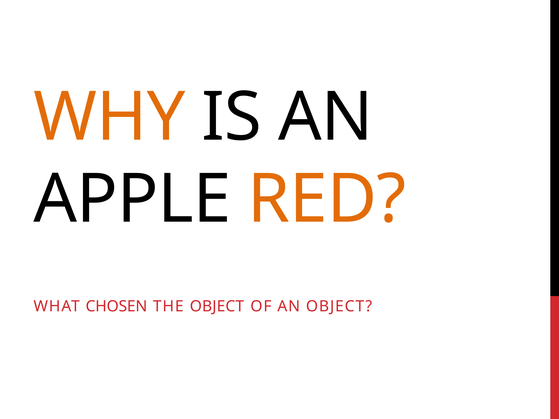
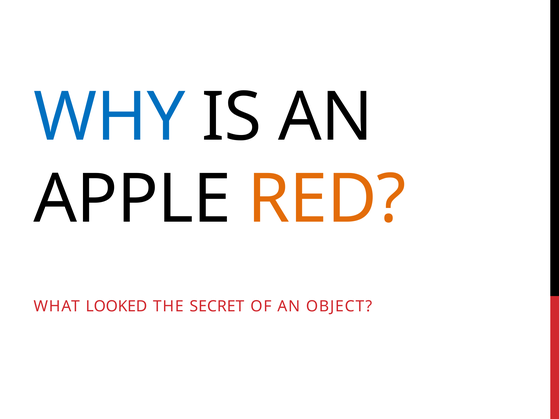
WHY colour: orange -> blue
CHOSEN: CHOSEN -> LOOKED
THE OBJECT: OBJECT -> SECRET
